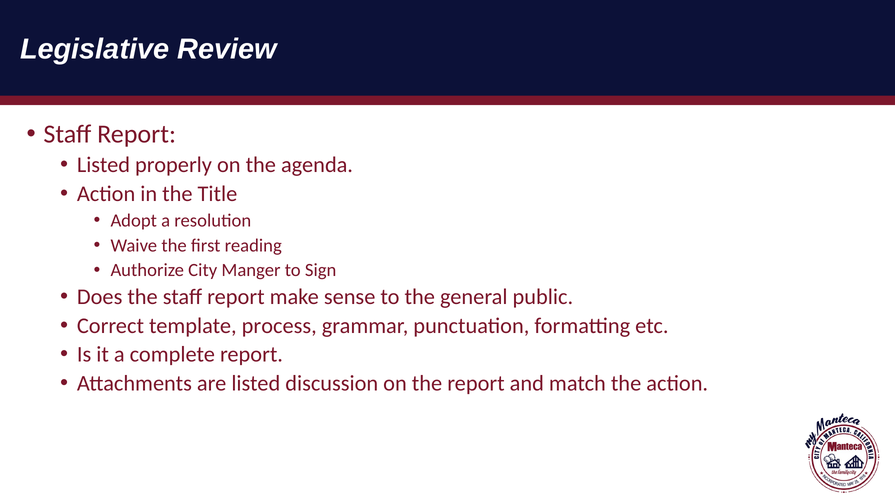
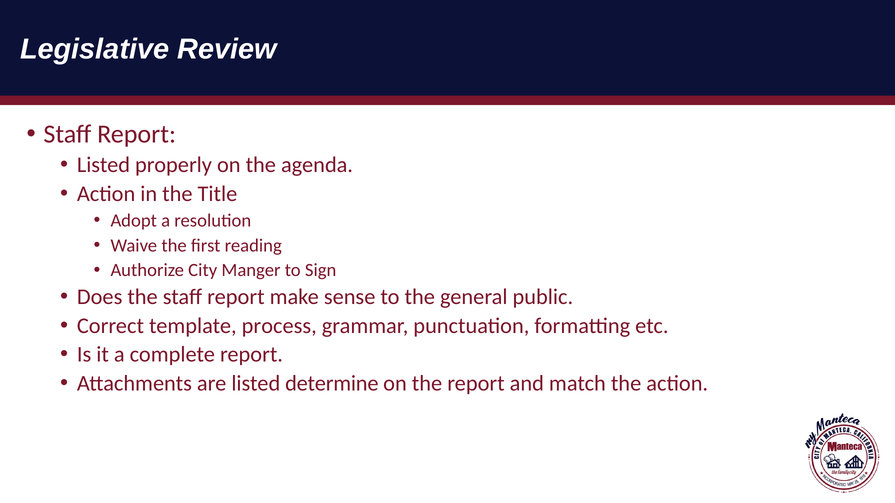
discussion: discussion -> determine
